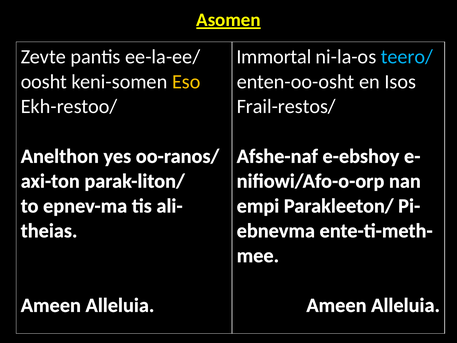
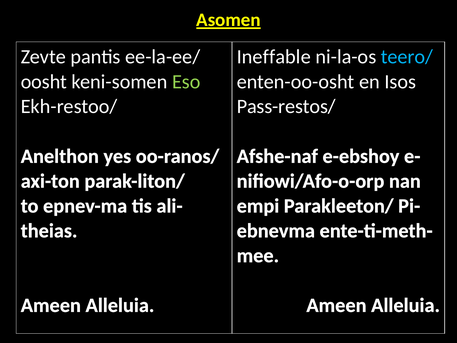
Immortal: Immortal -> Ineffable
Eso colour: yellow -> light green
Frail-restos/: Frail-restos/ -> Pass-restos/
